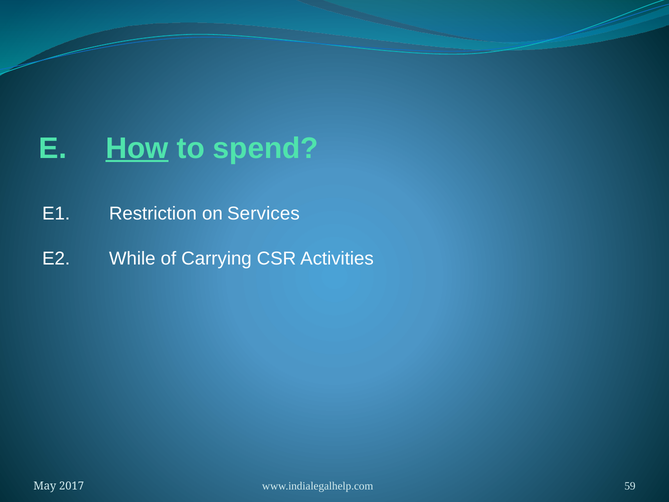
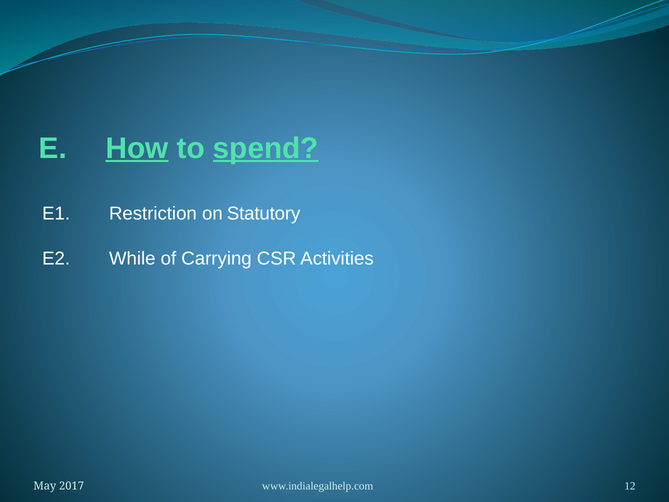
spend underline: none -> present
Services: Services -> Statutory
59: 59 -> 12
